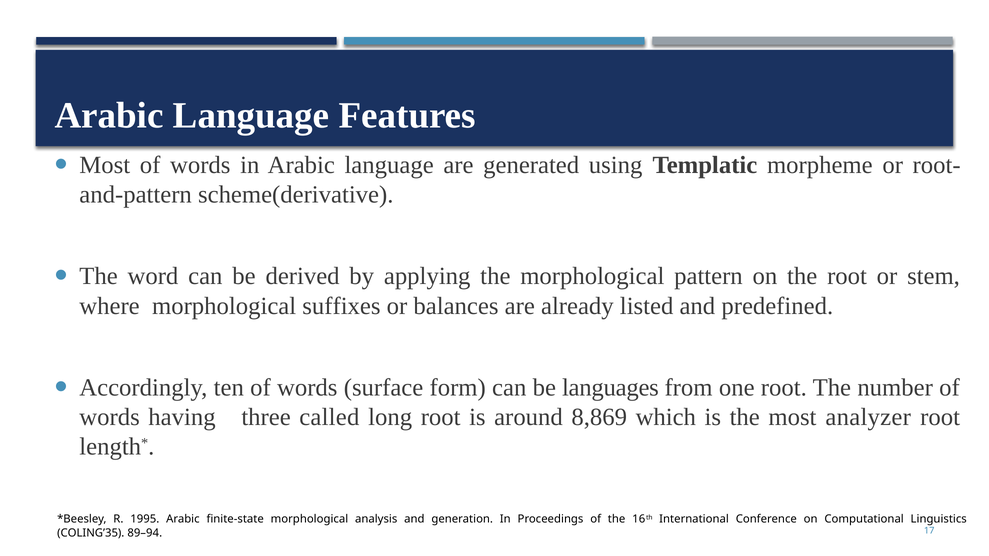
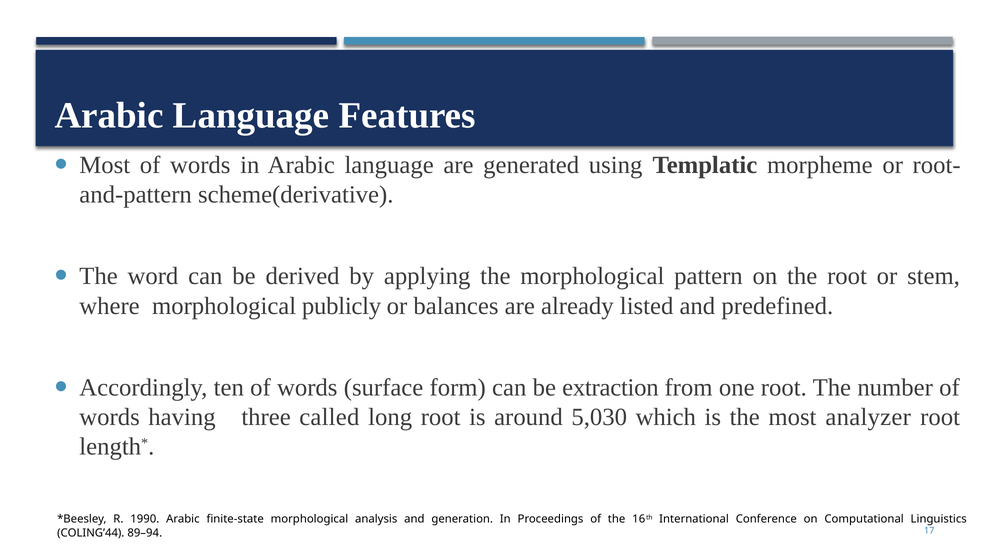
suffixes: suffixes -> publicly
languages: languages -> extraction
8,869: 8,869 -> 5,030
1995: 1995 -> 1990
COLING’35: COLING’35 -> COLING’44
